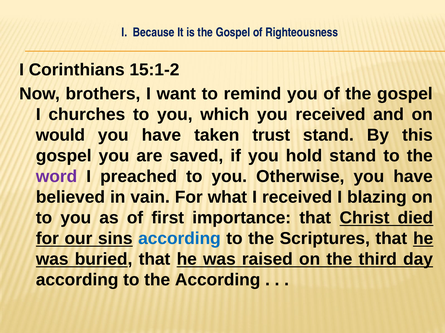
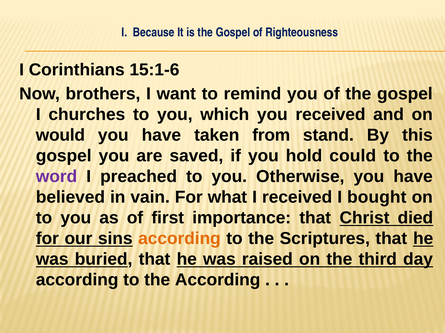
15:1-2: 15:1-2 -> 15:1-6
trust: trust -> from
hold stand: stand -> could
blazing: blazing -> bought
according at (179, 239) colour: blue -> orange
